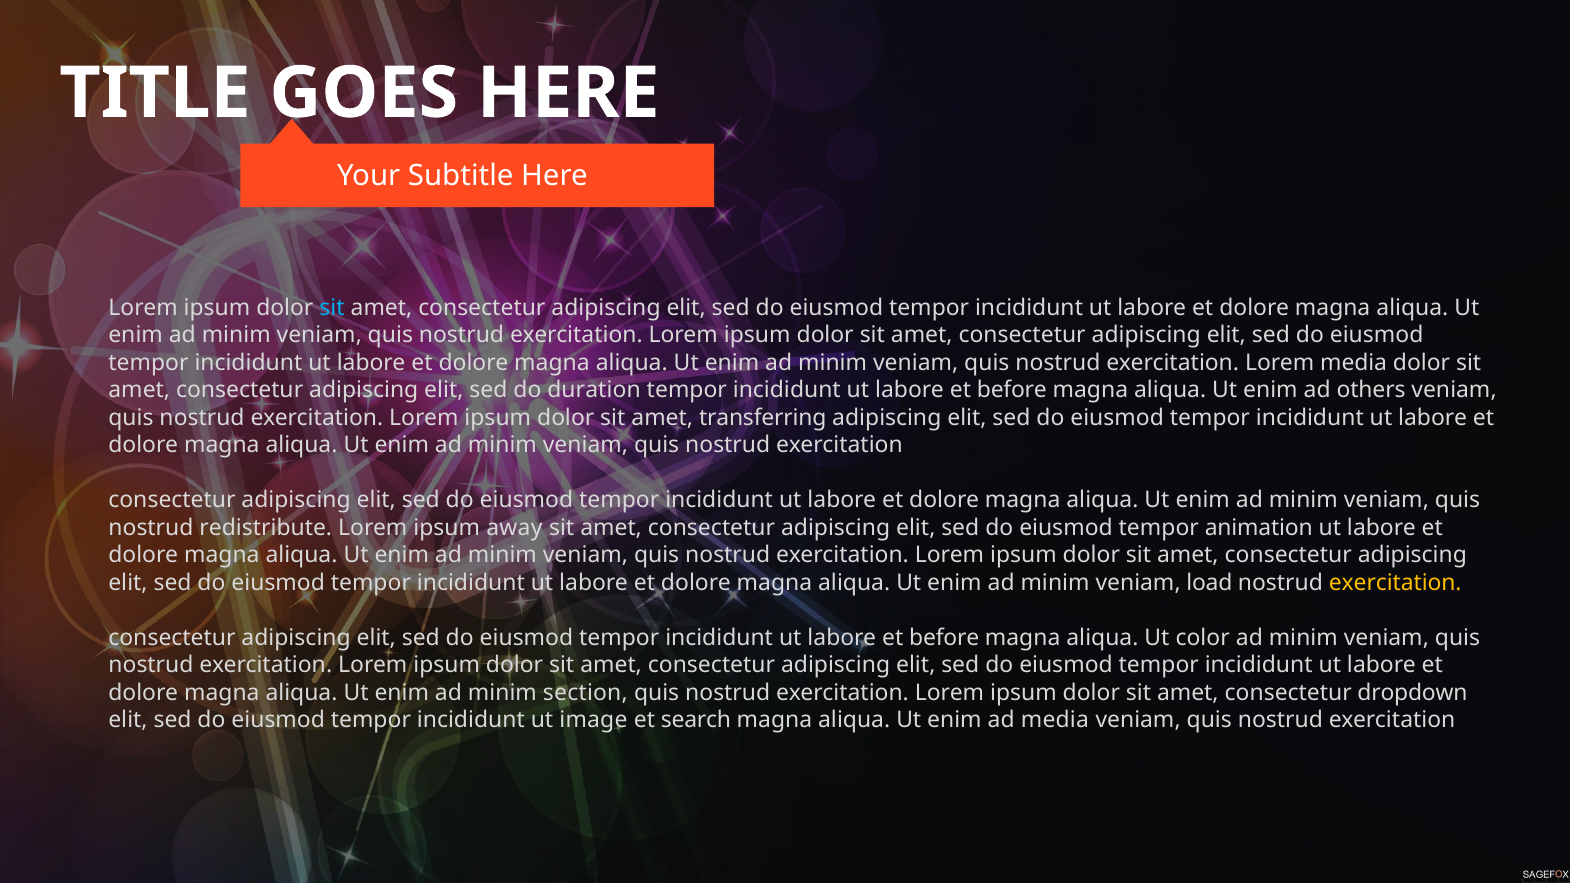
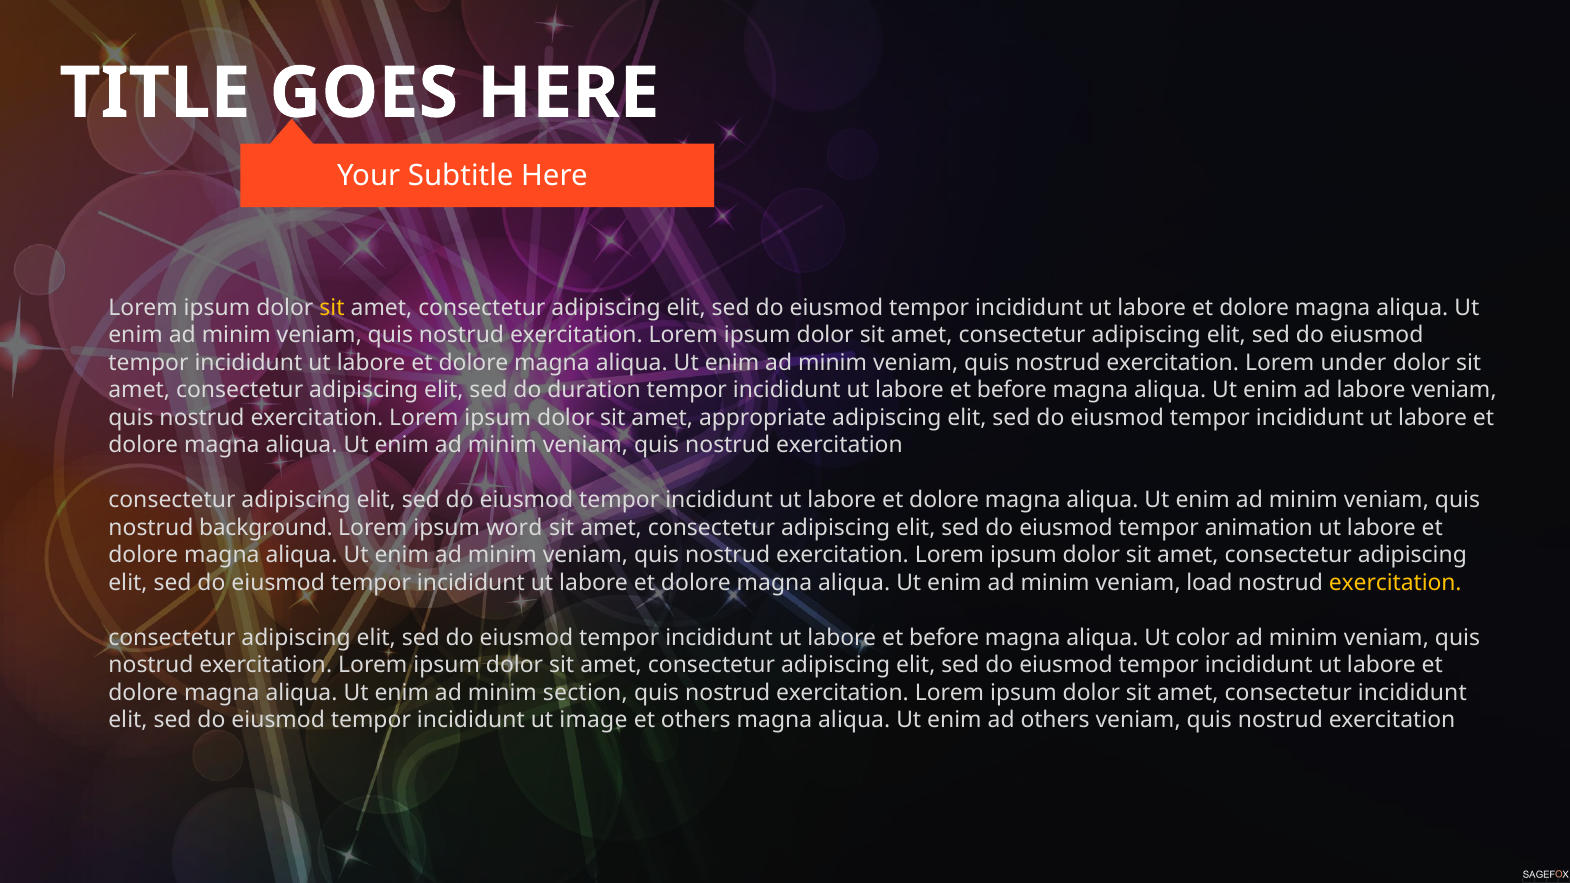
sit at (332, 308) colour: light blue -> yellow
Lorem media: media -> under
ad others: others -> labore
transferring: transferring -> appropriate
redistribute: redistribute -> background
away: away -> word
consectetur dropdown: dropdown -> incididunt
et search: search -> others
ad media: media -> others
